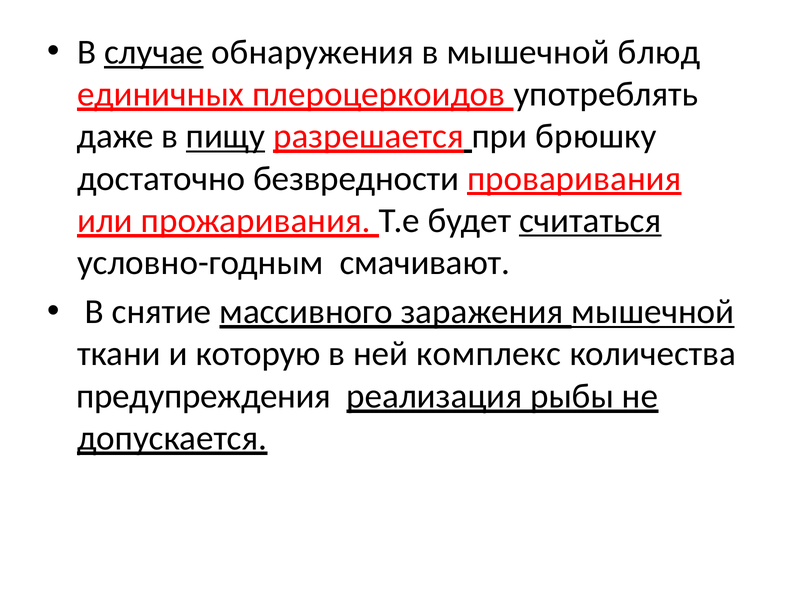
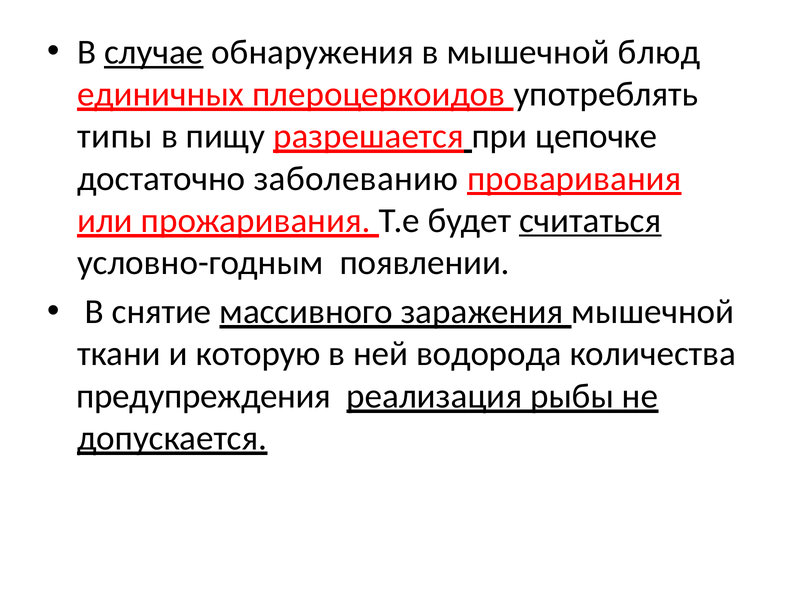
даже: даже -> типы
пищу underline: present -> none
брюшку: брюшку -> цепочке
безвредности: безвредности -> заболеванию
смачивают: смачивают -> появлении
мышечной at (653, 312) underline: present -> none
комплекс: комплекс -> водорода
